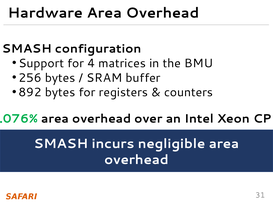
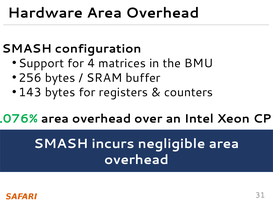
892: 892 -> 143
